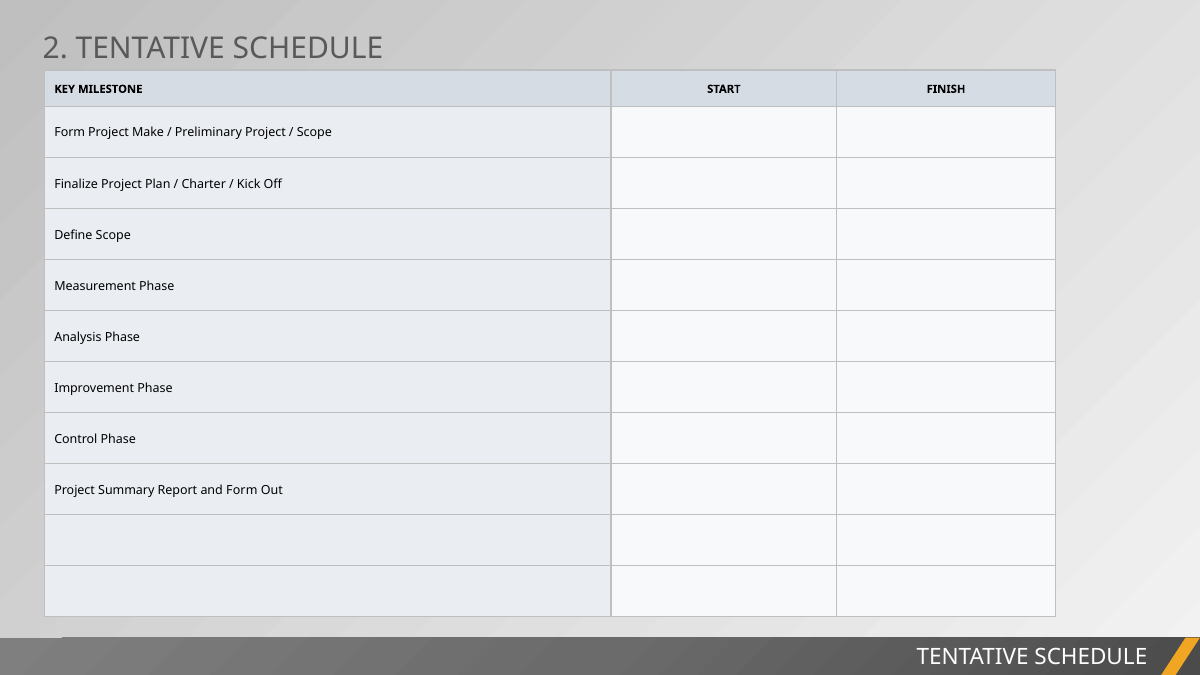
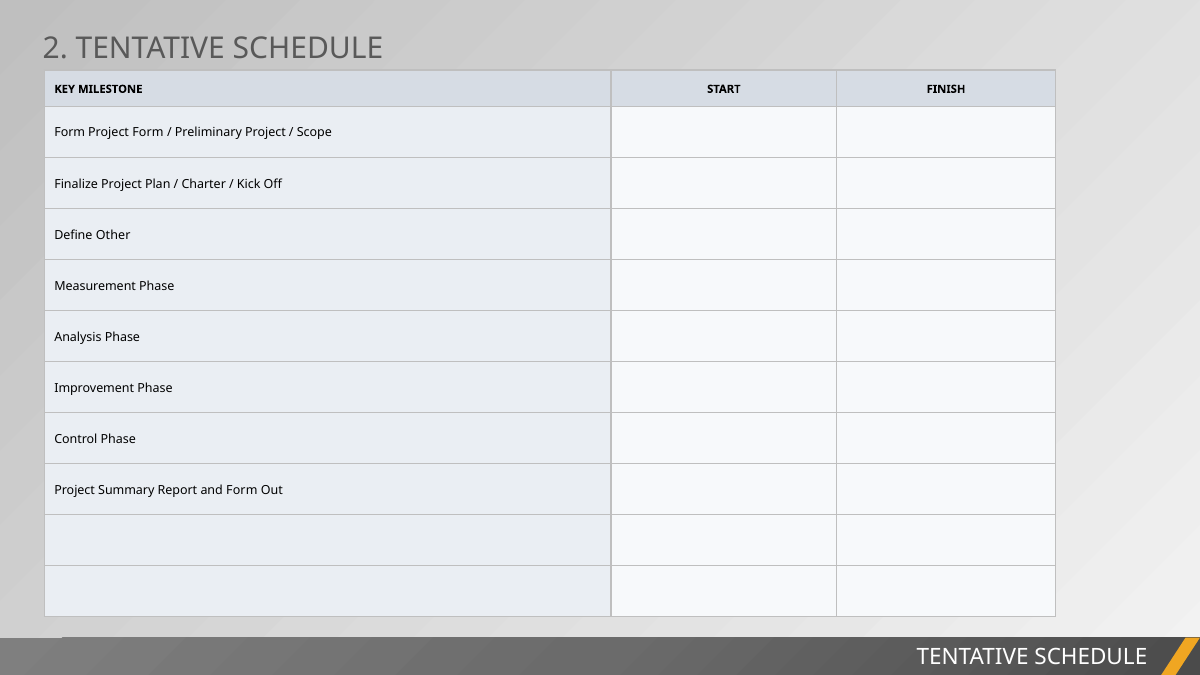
Project Make: Make -> Form
Define Scope: Scope -> Other
